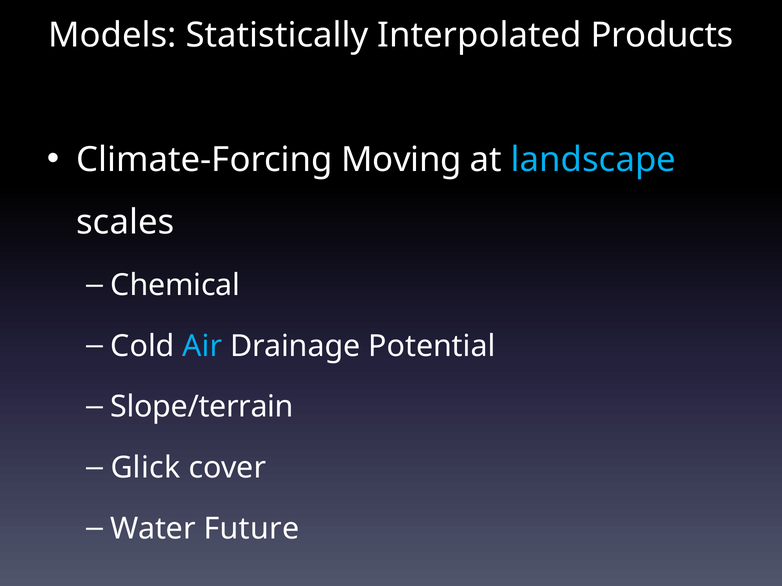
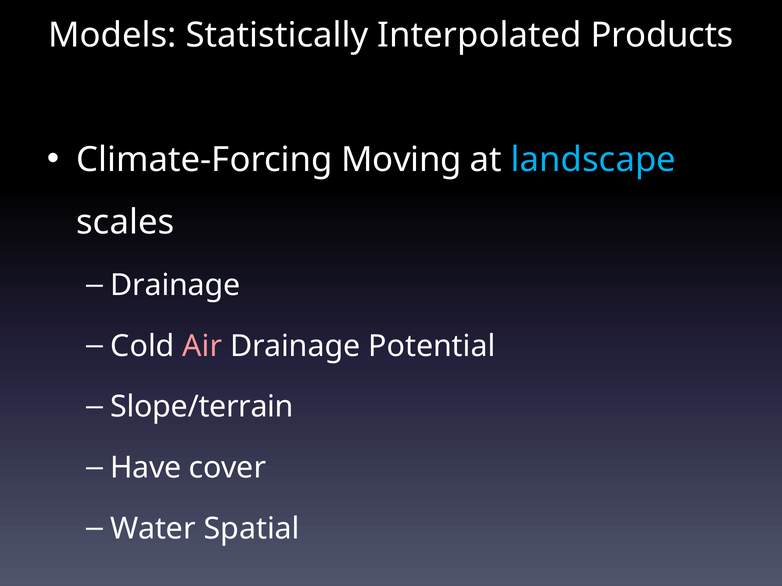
Chemical at (175, 285): Chemical -> Drainage
Air colour: light blue -> pink
Glick: Glick -> Have
Future: Future -> Spatial
